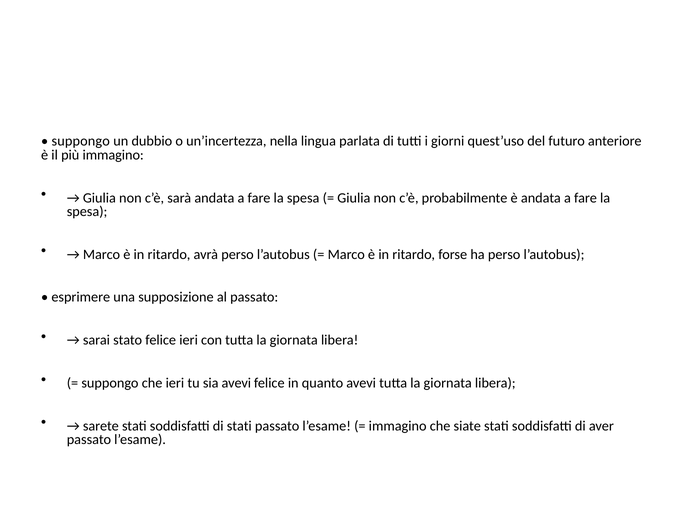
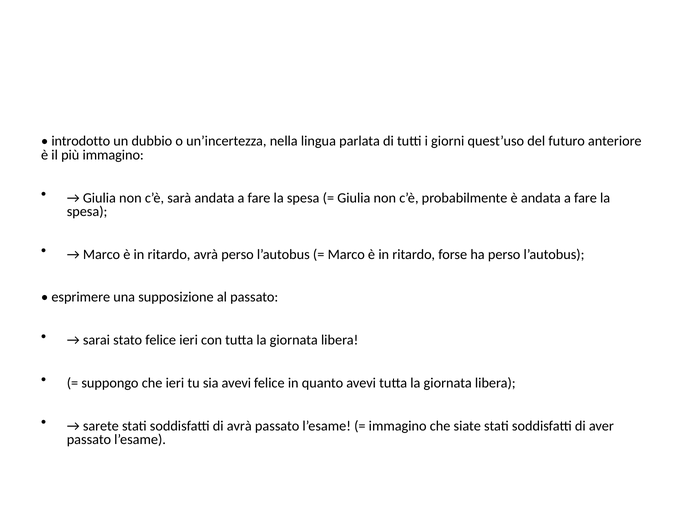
suppongo at (81, 141): suppongo -> introdotto
di stati: stati -> avrà
